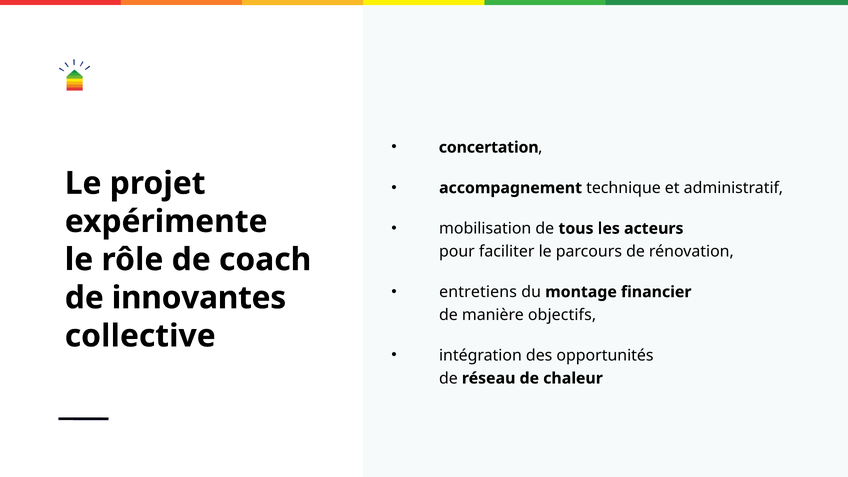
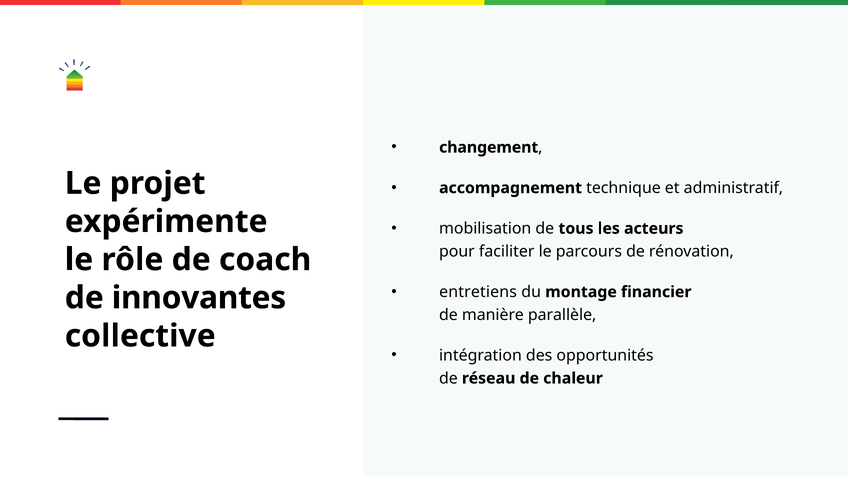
concertation: concertation -> changement
objectifs: objectifs -> parallèle
